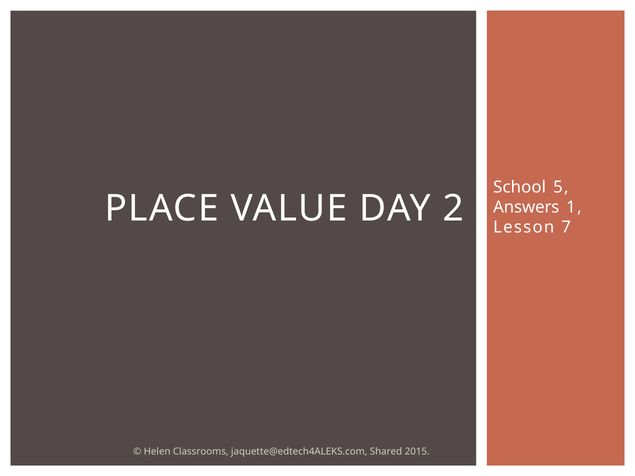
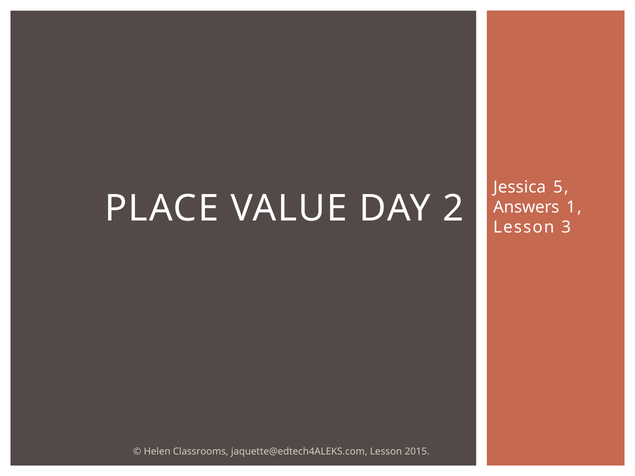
School: School -> Jessica
7: 7 -> 3
jaquette@edtech4ALEKS.com Shared: Shared -> Lesson
